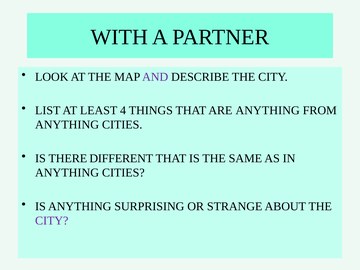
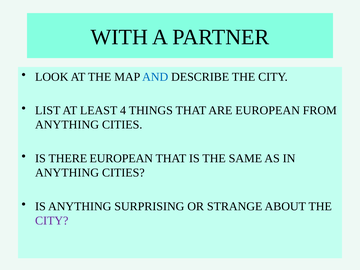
AND colour: purple -> blue
ARE ANYTHING: ANYTHING -> EUROPEAN
THERE DIFFERENT: DIFFERENT -> EUROPEAN
